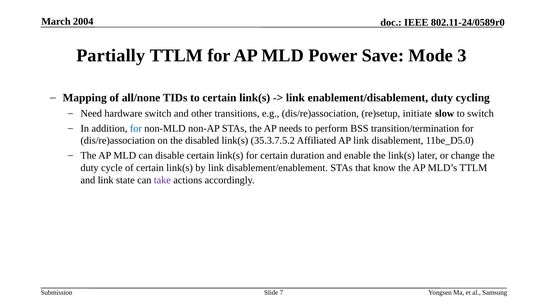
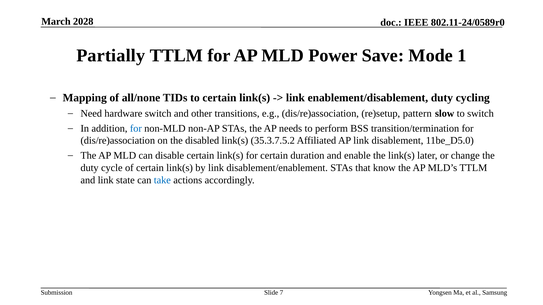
2004: 2004 -> 2028
3: 3 -> 1
initiate: initiate -> pattern
take colour: purple -> blue
